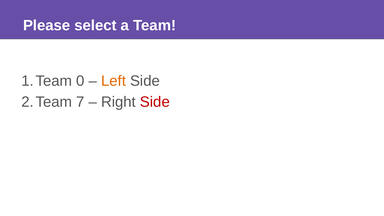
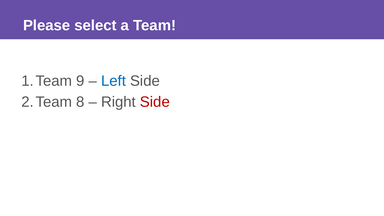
0: 0 -> 9
Left colour: orange -> blue
7: 7 -> 8
